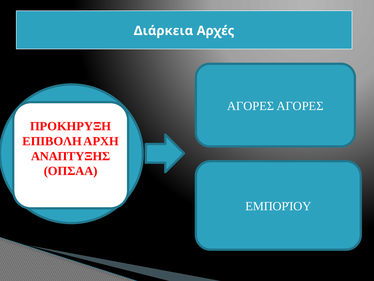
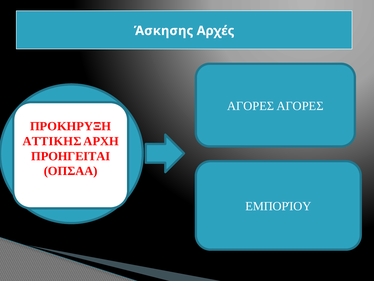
Διάρκεια: Διάρκεια -> Άσκησης
ΕΠΙΒΟΛΗ: ΕΠΙΒΟΛΗ -> ΑΤΤΙΚΗΣ
ΑΝΑΠΤΥΞΗΣ: ΑΝΑΠΤΥΞΗΣ -> ΠΡΟΗΓΕΙΤΑΙ
